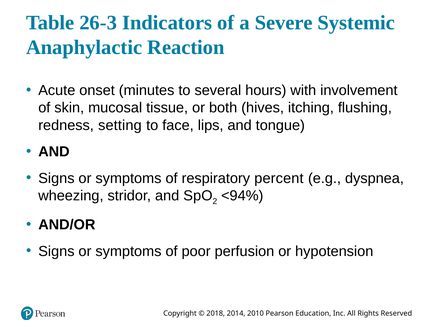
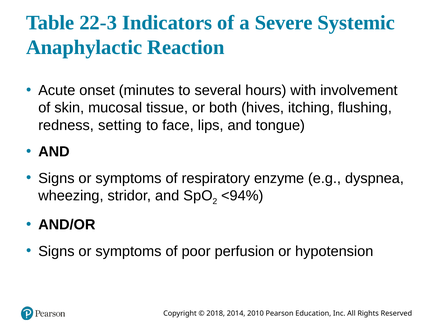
26-3: 26-3 -> 22-3
percent: percent -> enzyme
